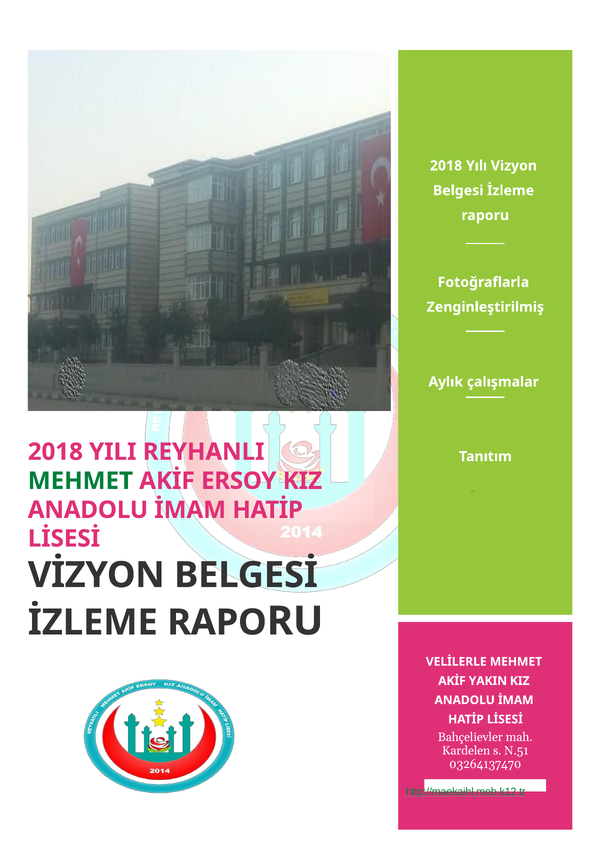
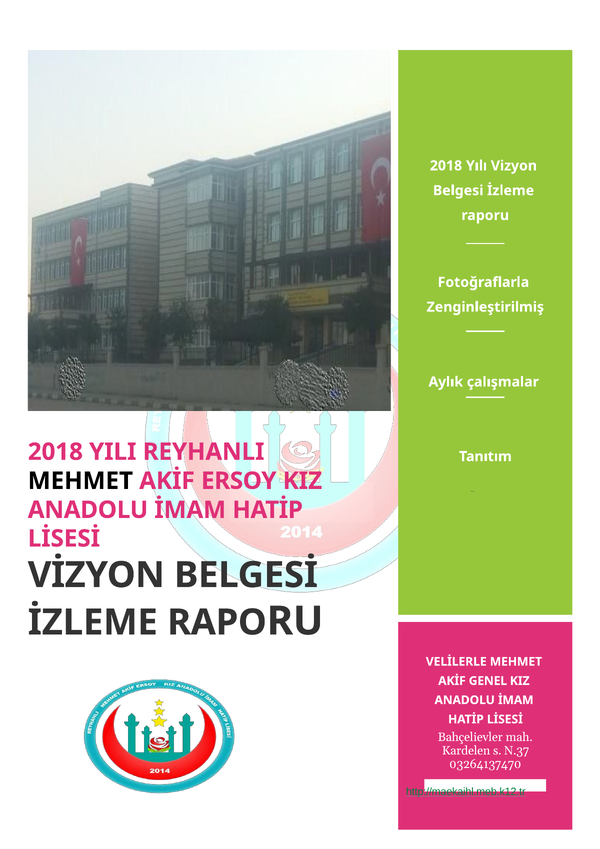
MEHMET at (80, 481) colour: green -> black
YAKIN: YAKIN -> GENEL
N.51: N.51 -> N.37
